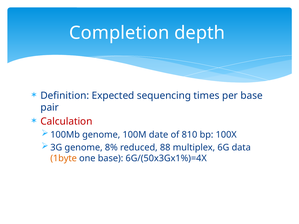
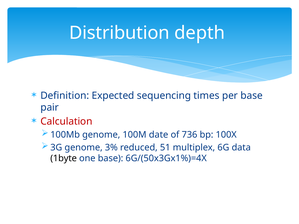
Completion: Completion -> Distribution
810: 810 -> 736
8%: 8% -> 3%
88: 88 -> 51
1byte colour: orange -> black
